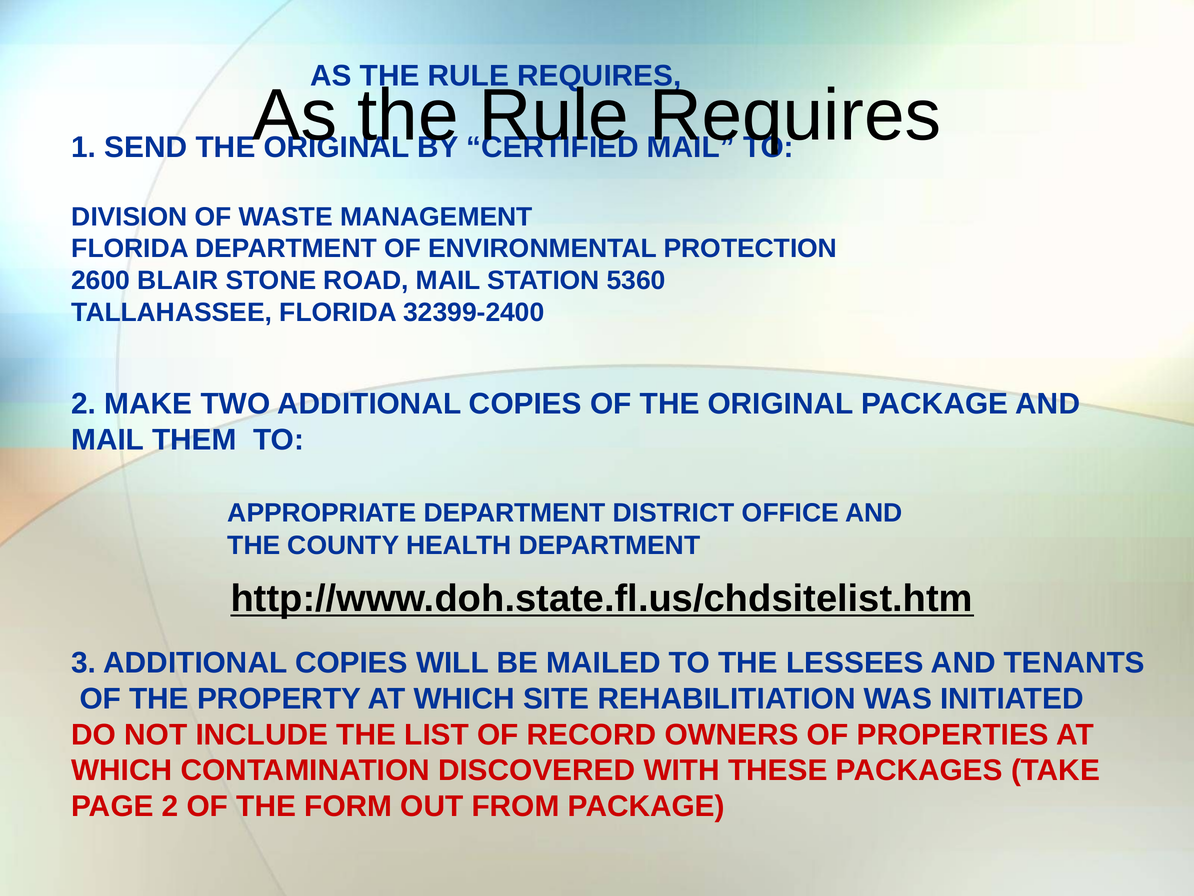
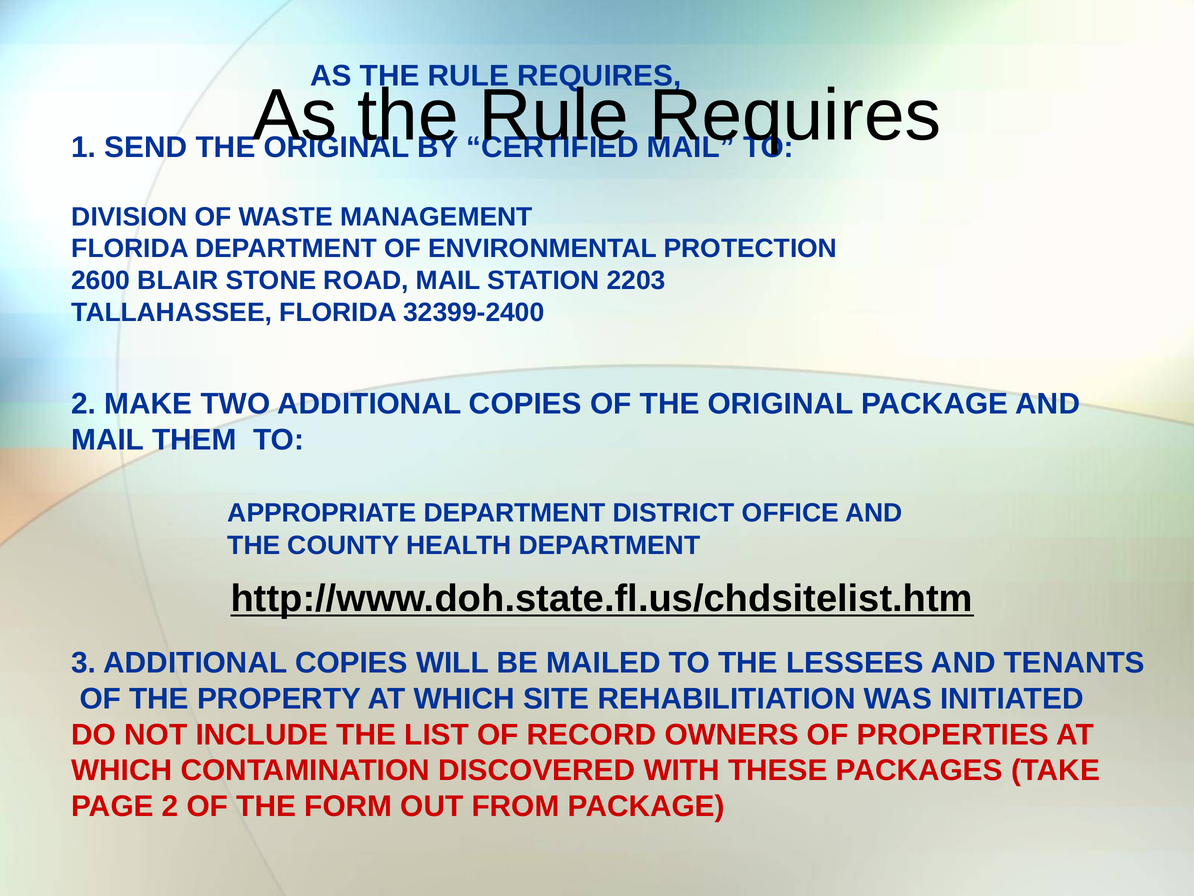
5360: 5360 -> 2203
